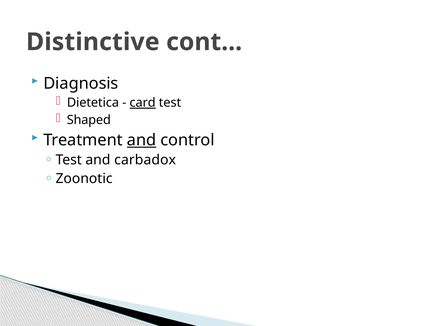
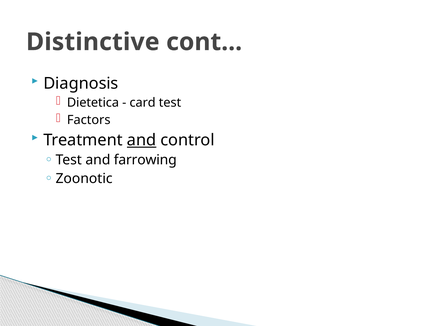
card underline: present -> none
Shaped: Shaped -> Factors
carbadox: carbadox -> farrowing
